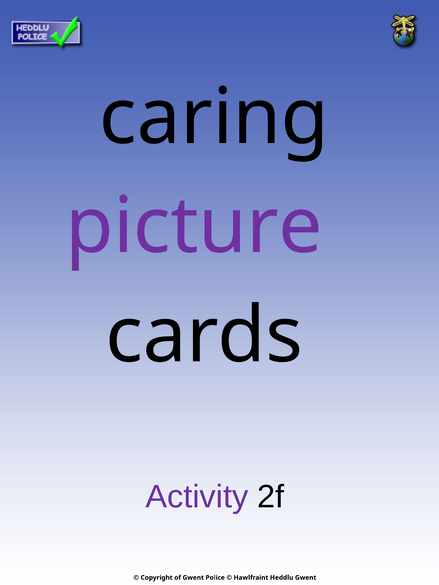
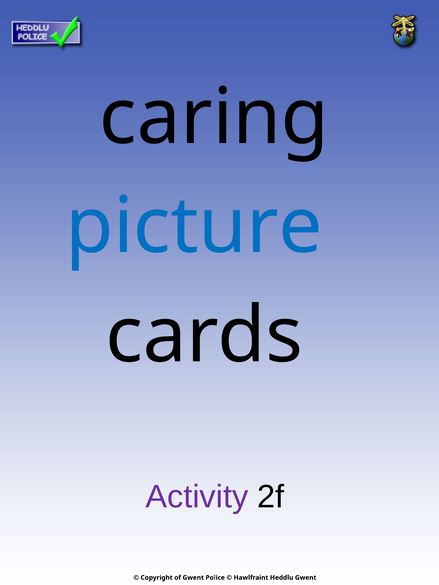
picture colour: purple -> blue
